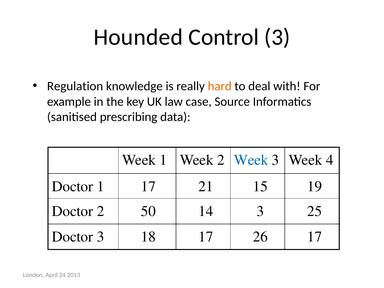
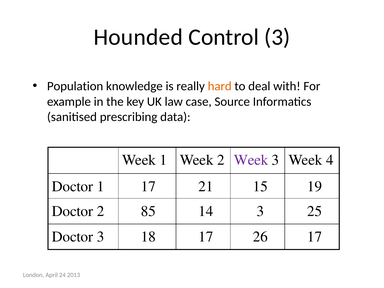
Regulation: Regulation -> Population
Week at (251, 160) colour: blue -> purple
50: 50 -> 85
